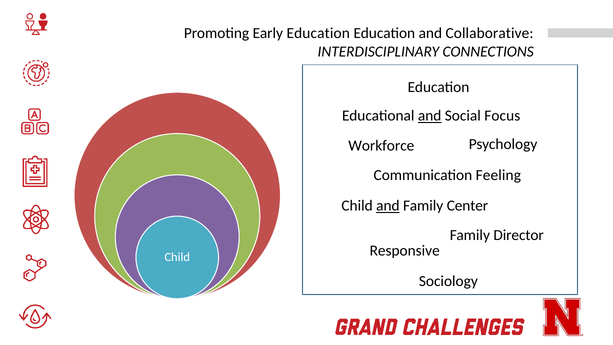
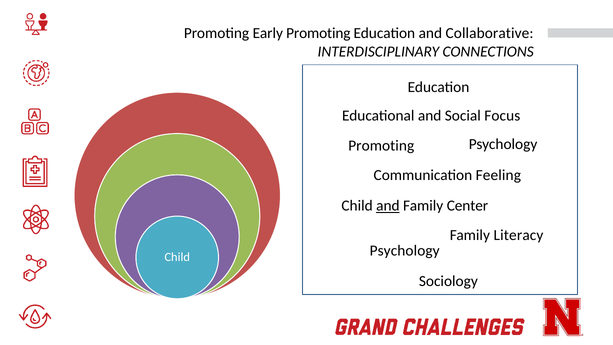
Early Education: Education -> Promoting
and at (430, 116) underline: present -> none
Workforce at (381, 145): Workforce -> Promoting
Director: Director -> Literacy
Child Responsive: Responsive -> Psychology
